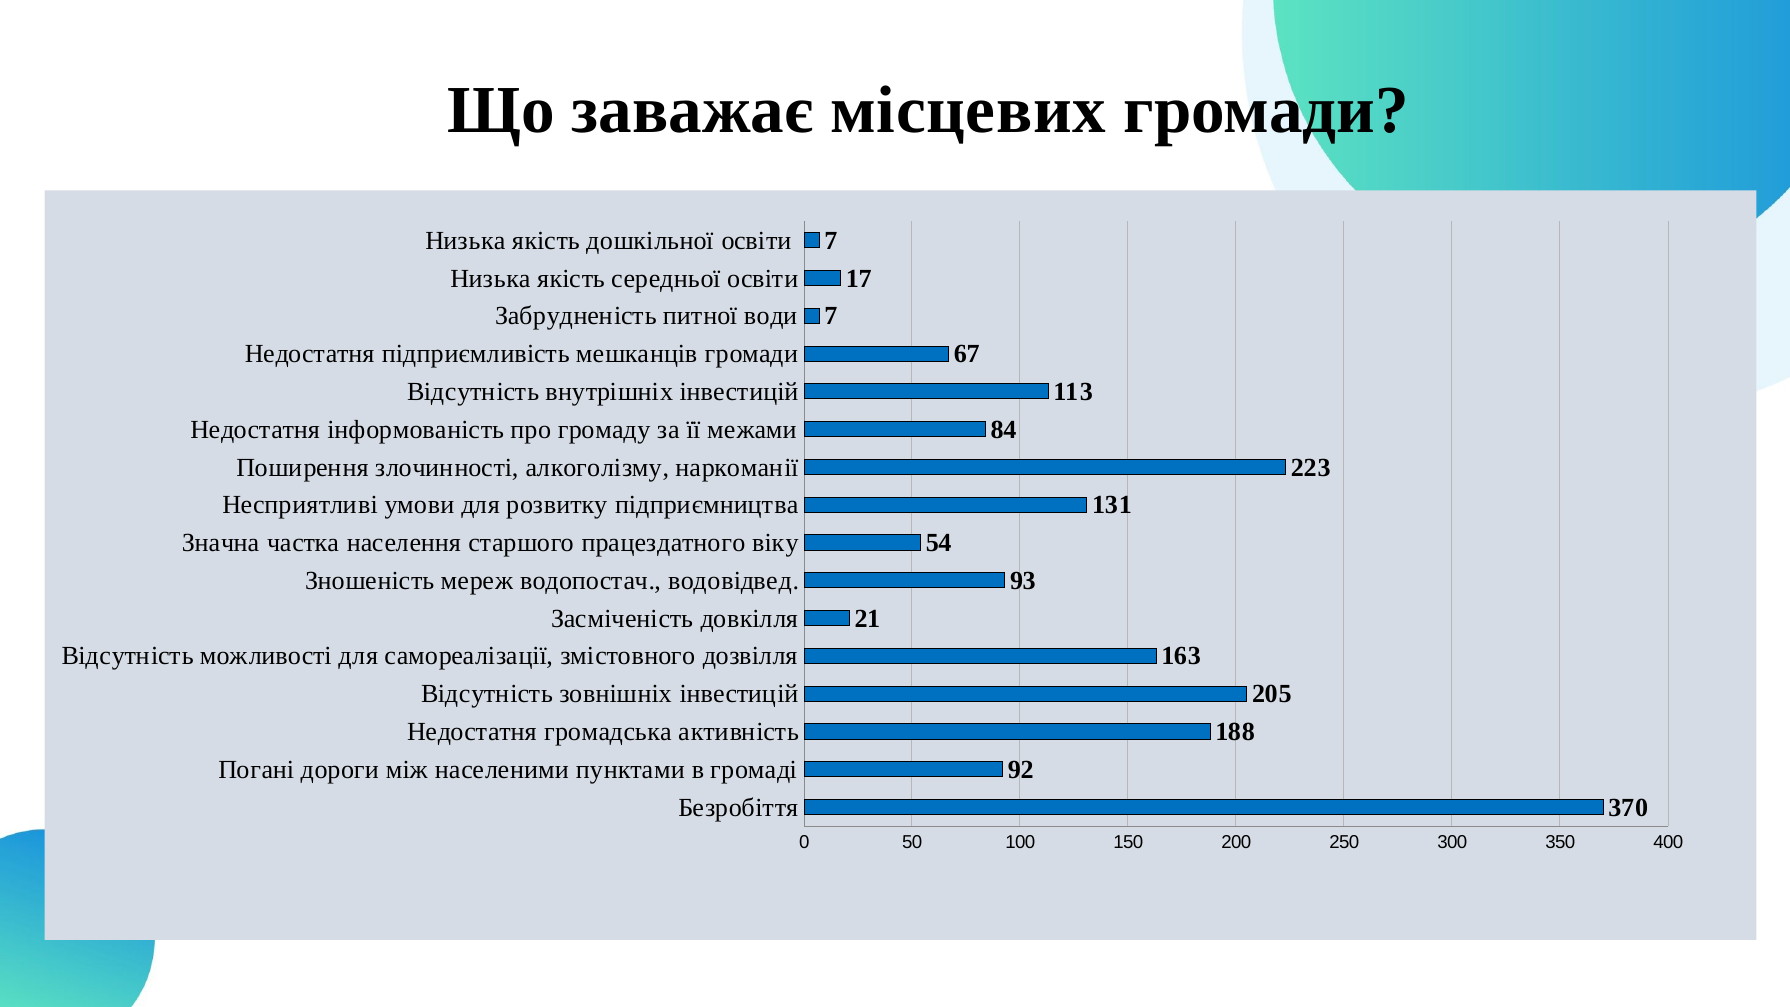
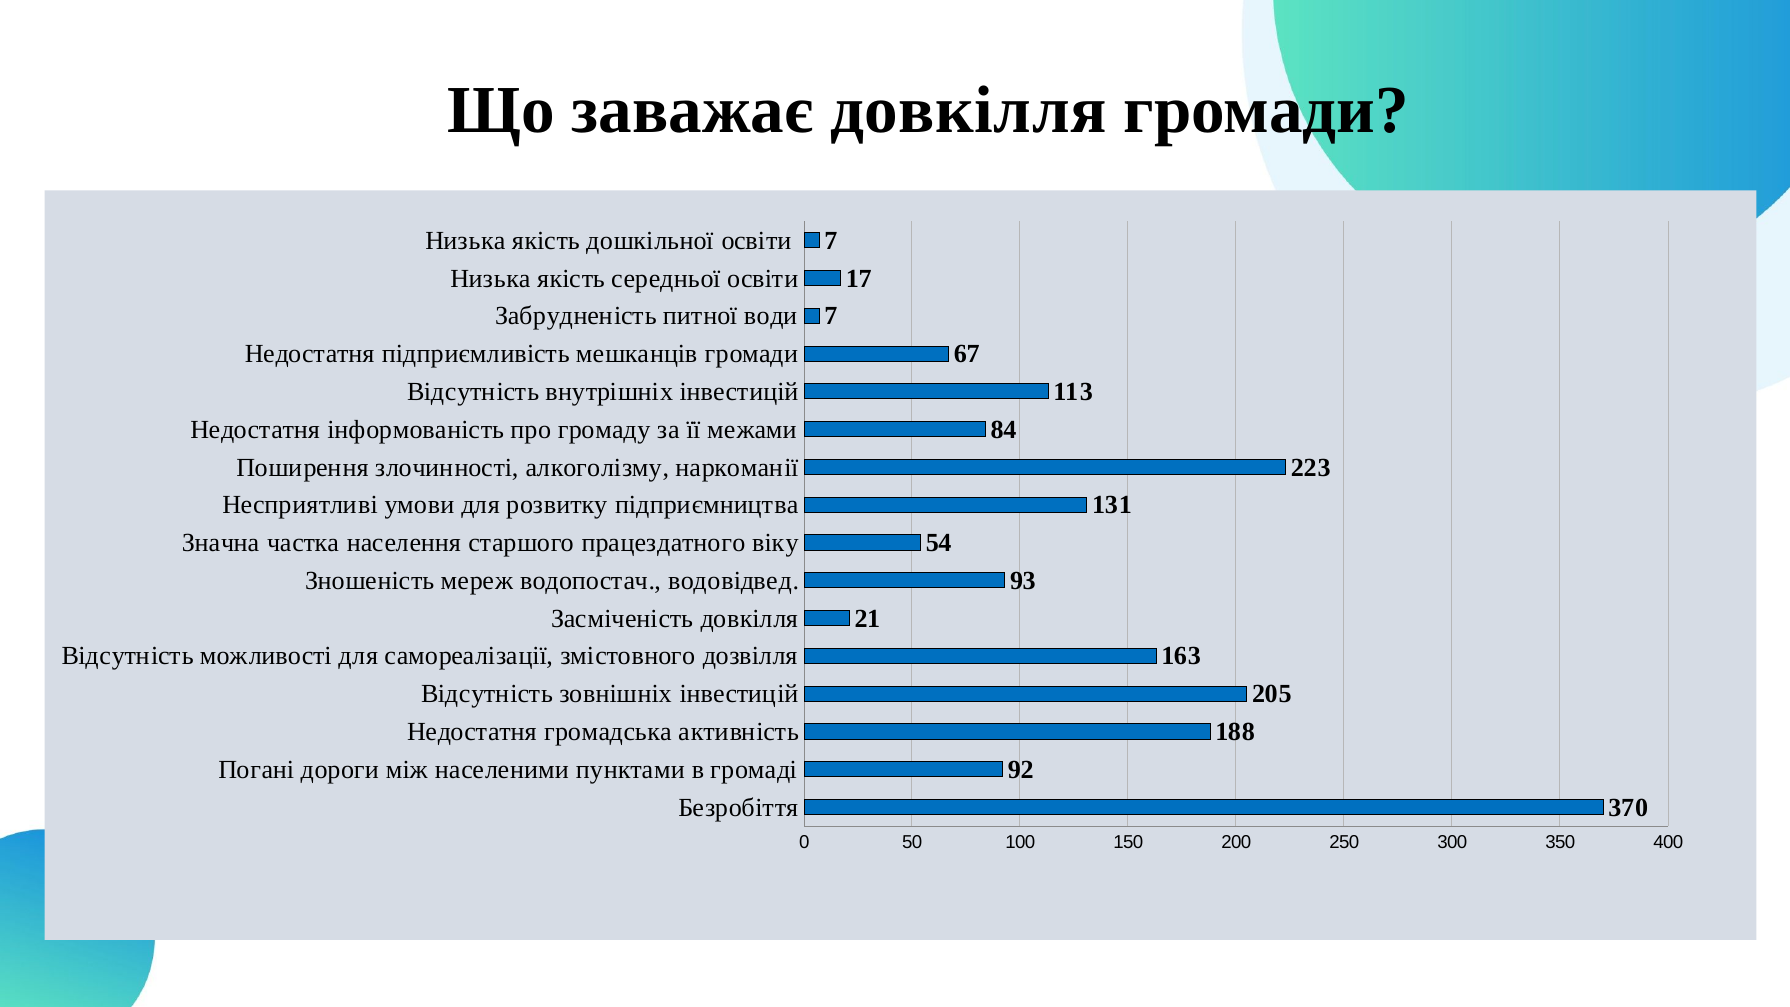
заважає місцевих: місцевих -> довкілля
